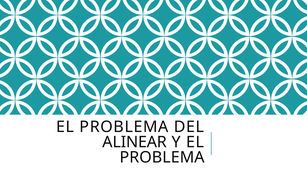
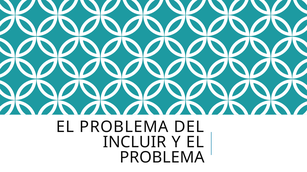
ALINEAR: ALINEAR -> INCLUIR
